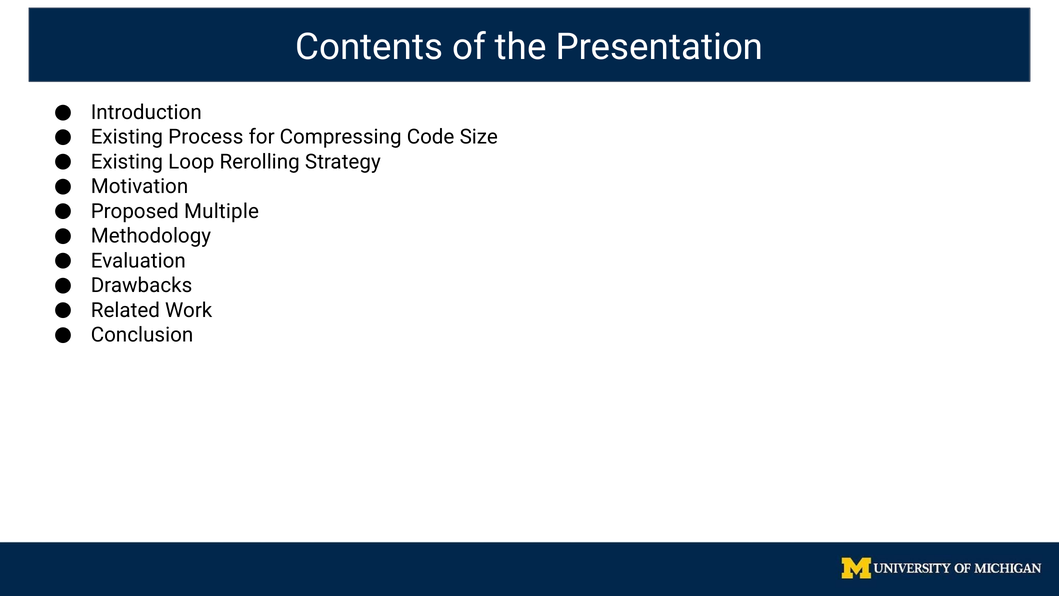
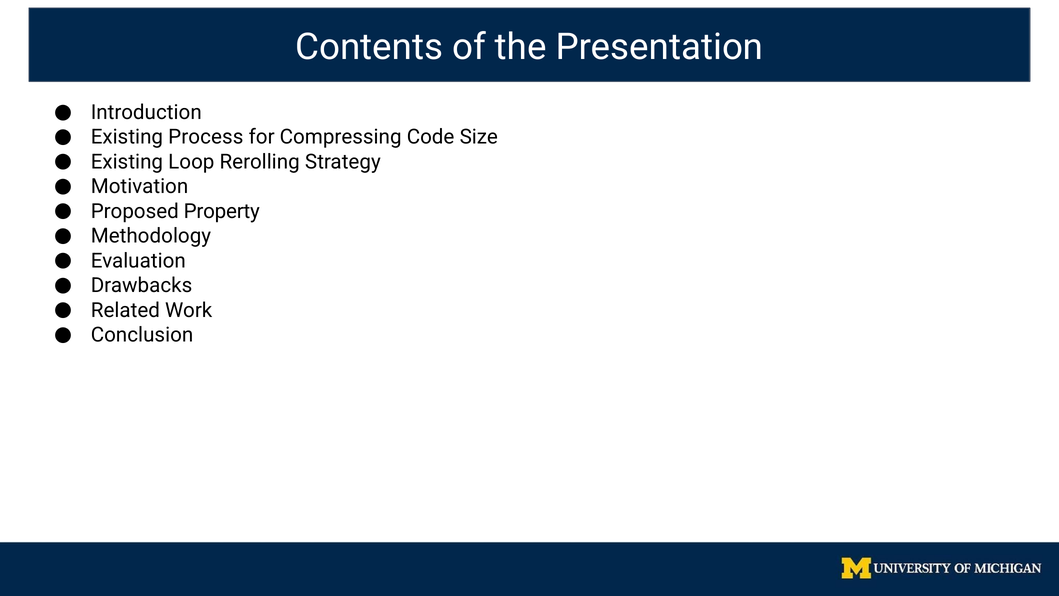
Multiple: Multiple -> Property
